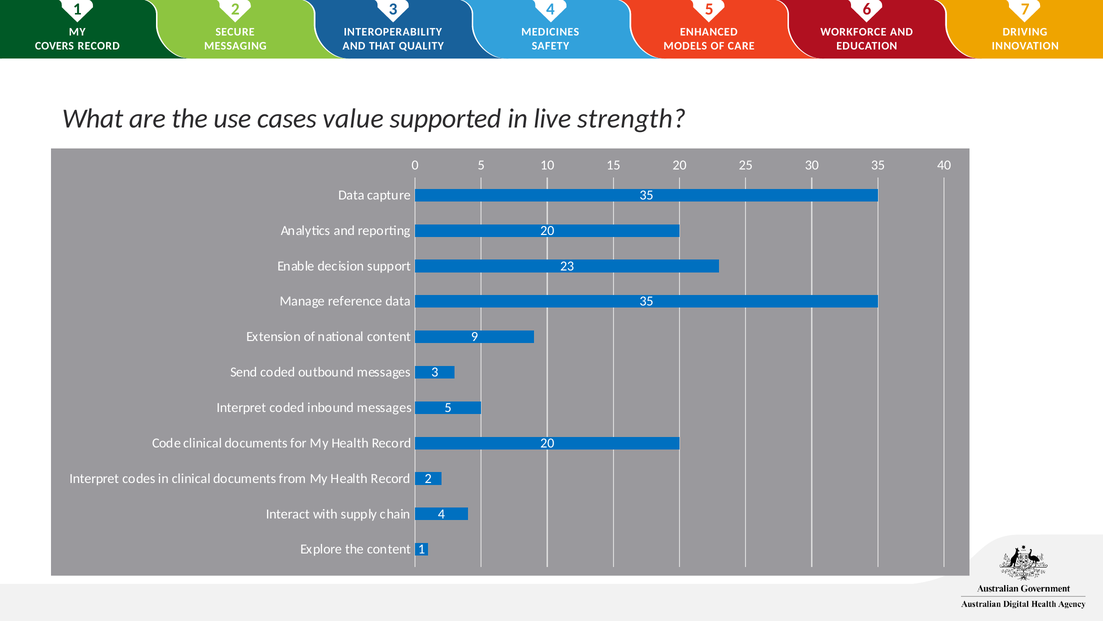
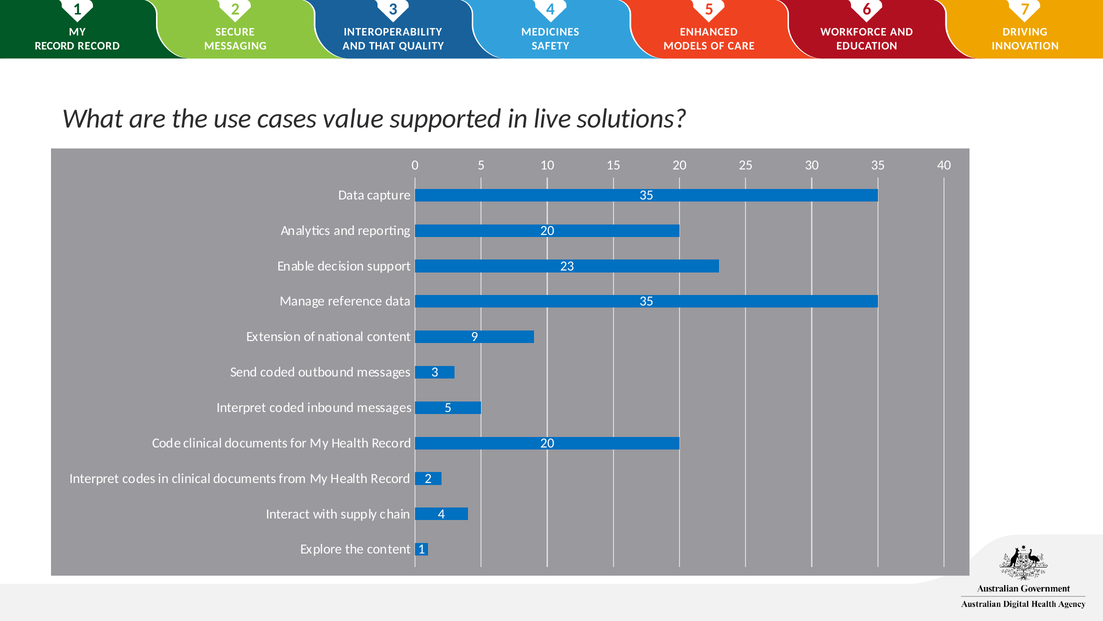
COVERS at (54, 46): COVERS -> RECORD
strength: strength -> solutions
